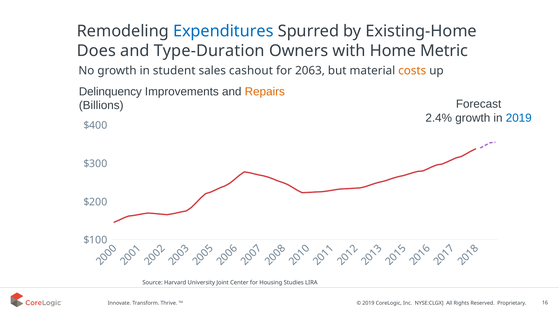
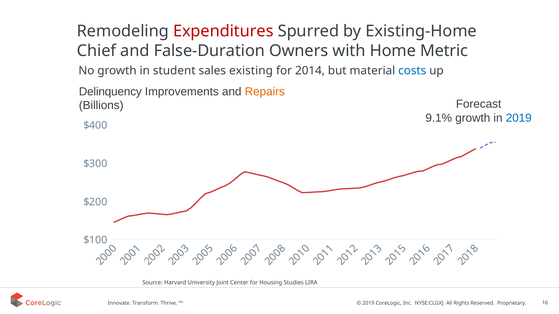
Expenditures colour: blue -> red
Does: Does -> Chief
Type-Duration: Type-Duration -> False-Duration
cashout: cashout -> existing
2063: 2063 -> 2014
costs colour: orange -> blue
2.4%: 2.4% -> 9.1%
